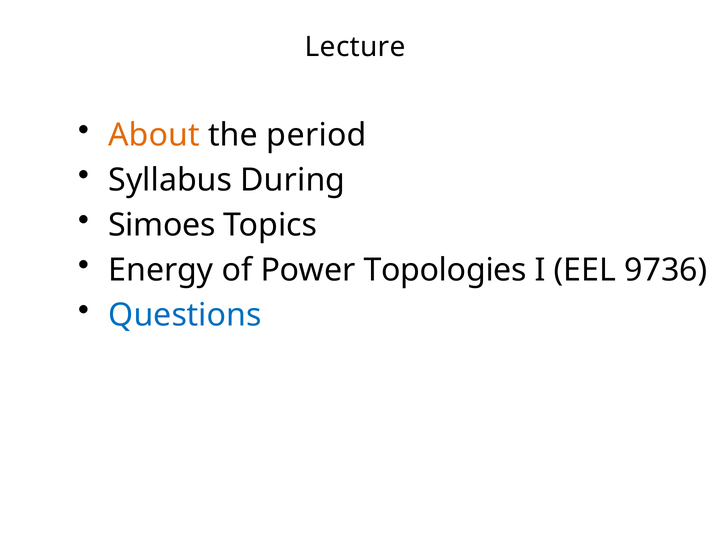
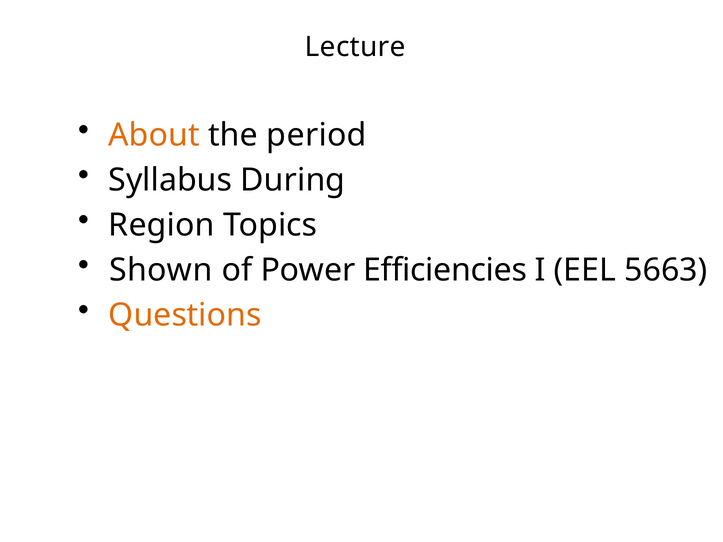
Simoes: Simoes -> Region
Energy: Energy -> Shown
Topologies: Topologies -> Efficiencies
9736: 9736 -> 5663
Questions colour: blue -> orange
